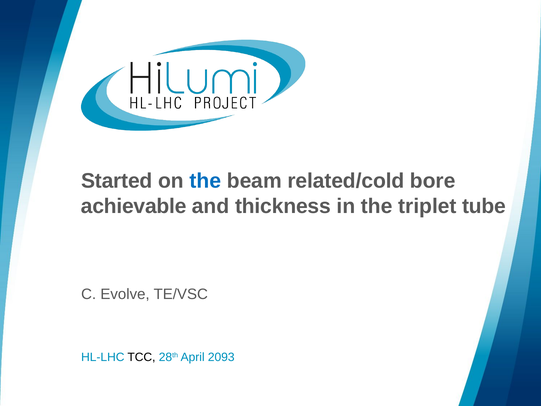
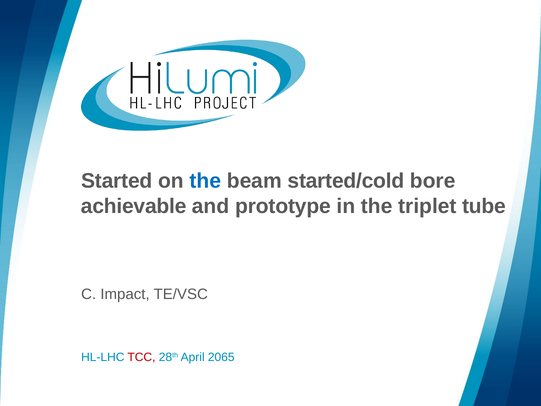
related/cold: related/cold -> started/cold
thickness: thickness -> prototype
Evolve: Evolve -> Impact
TCC colour: black -> red
2093: 2093 -> 2065
